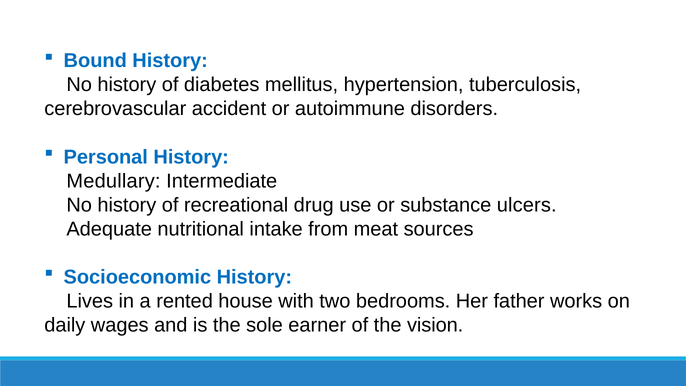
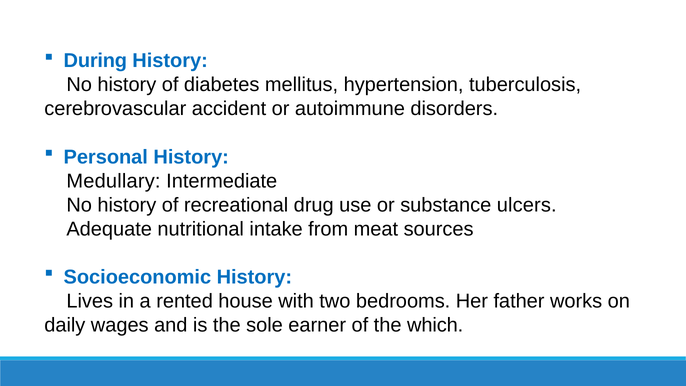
Bound: Bound -> During
vision: vision -> which
